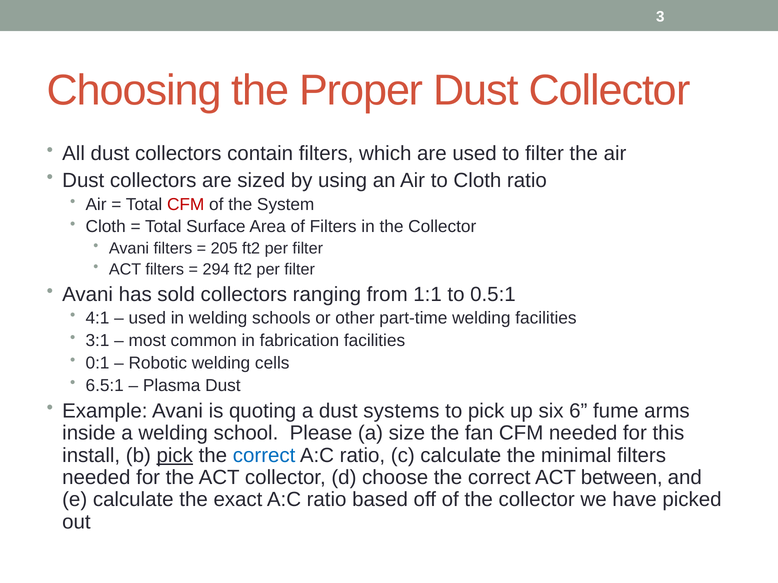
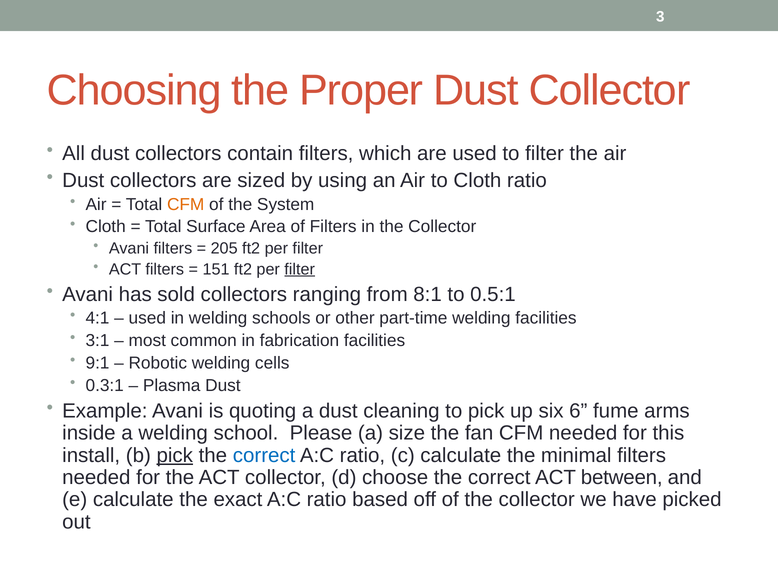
CFM at (186, 204) colour: red -> orange
294: 294 -> 151
filter at (300, 269) underline: none -> present
1:1: 1:1 -> 8:1
0:1: 0:1 -> 9:1
6.5:1: 6.5:1 -> 0.3:1
systems: systems -> cleaning
